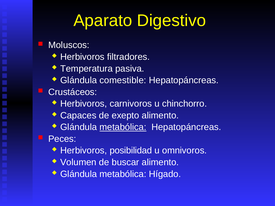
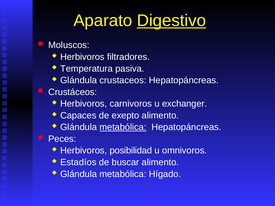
Digestivo underline: none -> present
comestible: comestible -> crustaceos
chinchorro: chinchorro -> exchanger
Volumen: Volumen -> Estadíos
